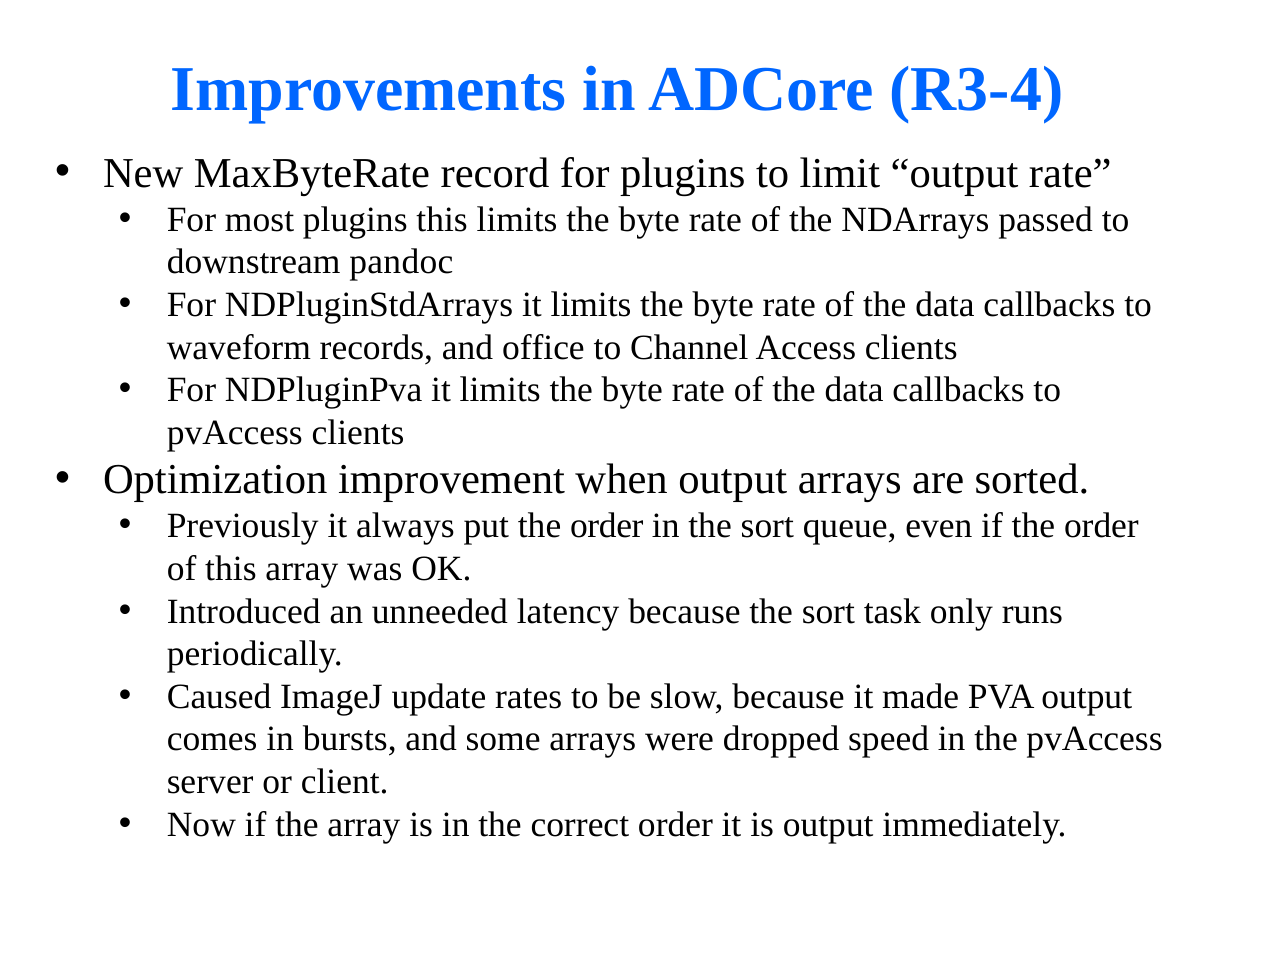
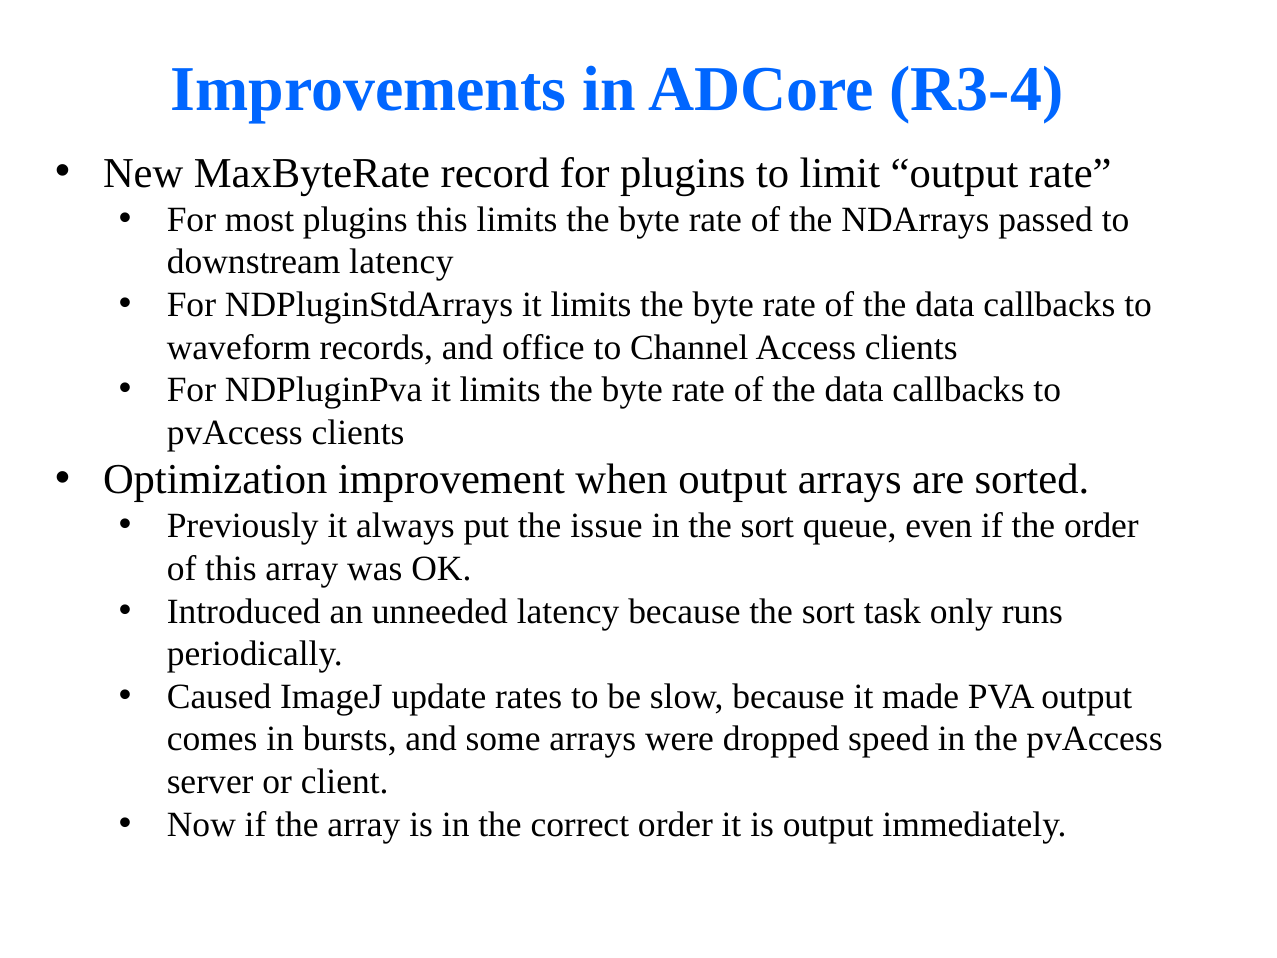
downstream pandoc: pandoc -> latency
put the order: order -> issue
